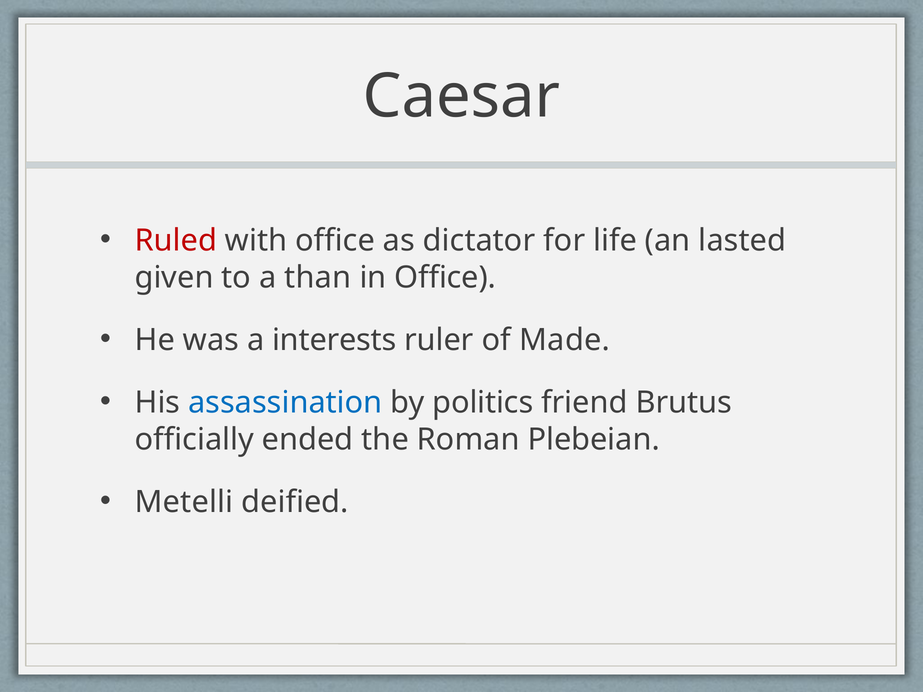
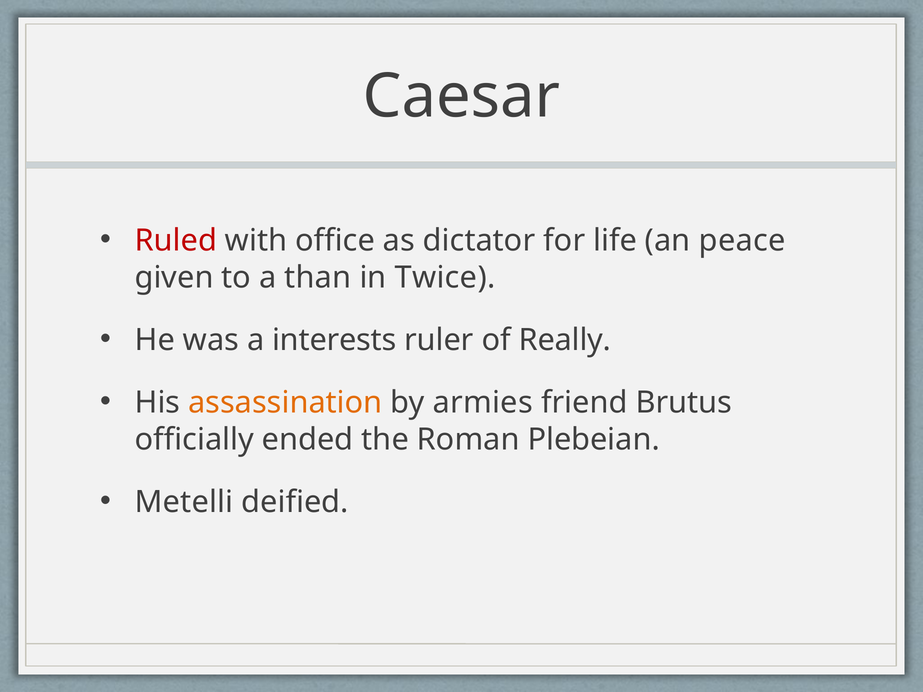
lasted: lasted -> peace
in Office: Office -> Twice
Made: Made -> Really
assassination colour: blue -> orange
politics: politics -> armies
